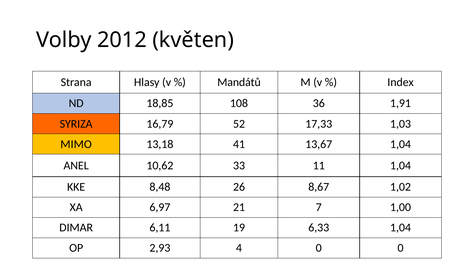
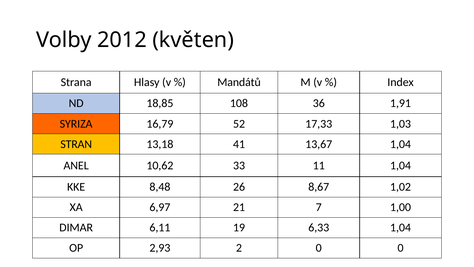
MIMO: MIMO -> STRAN
4: 4 -> 2
